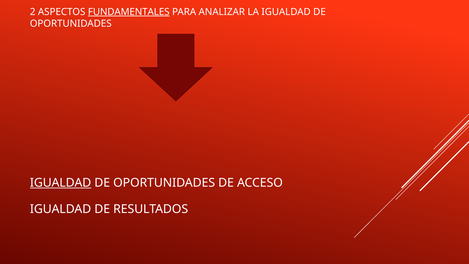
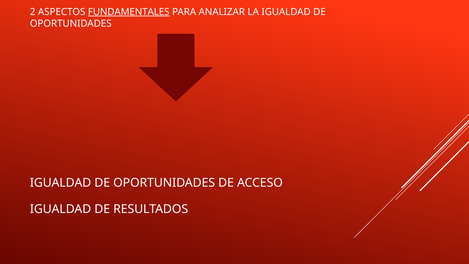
IGUALDAD at (61, 183) underline: present -> none
